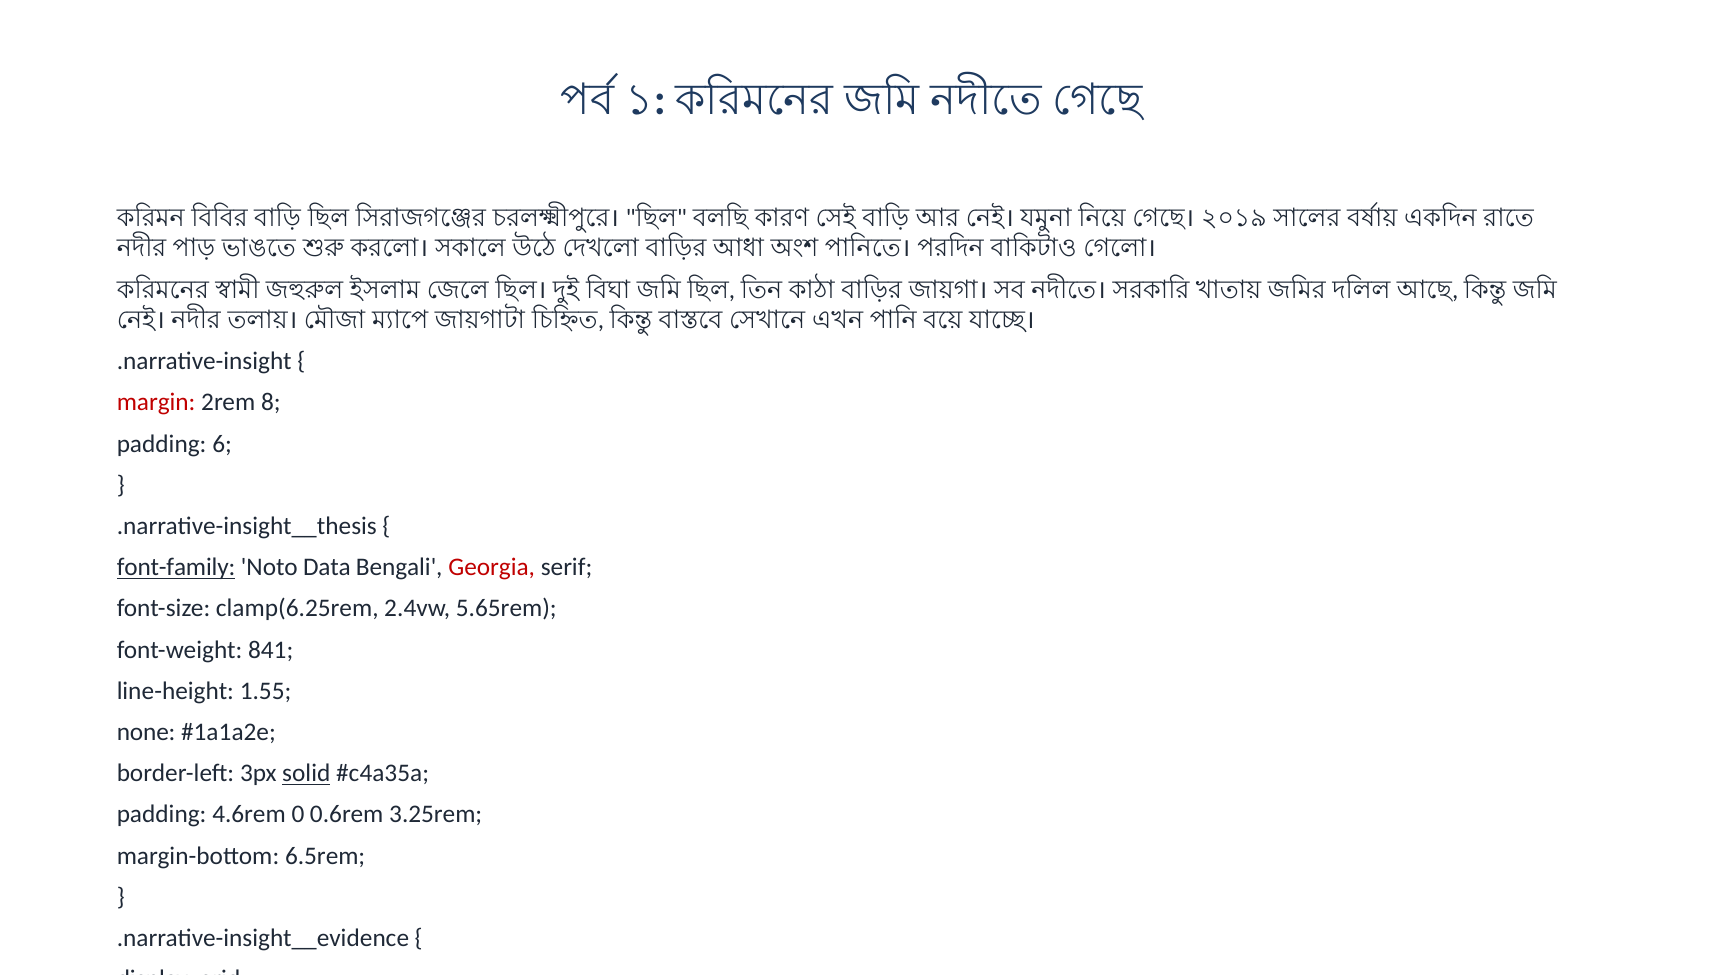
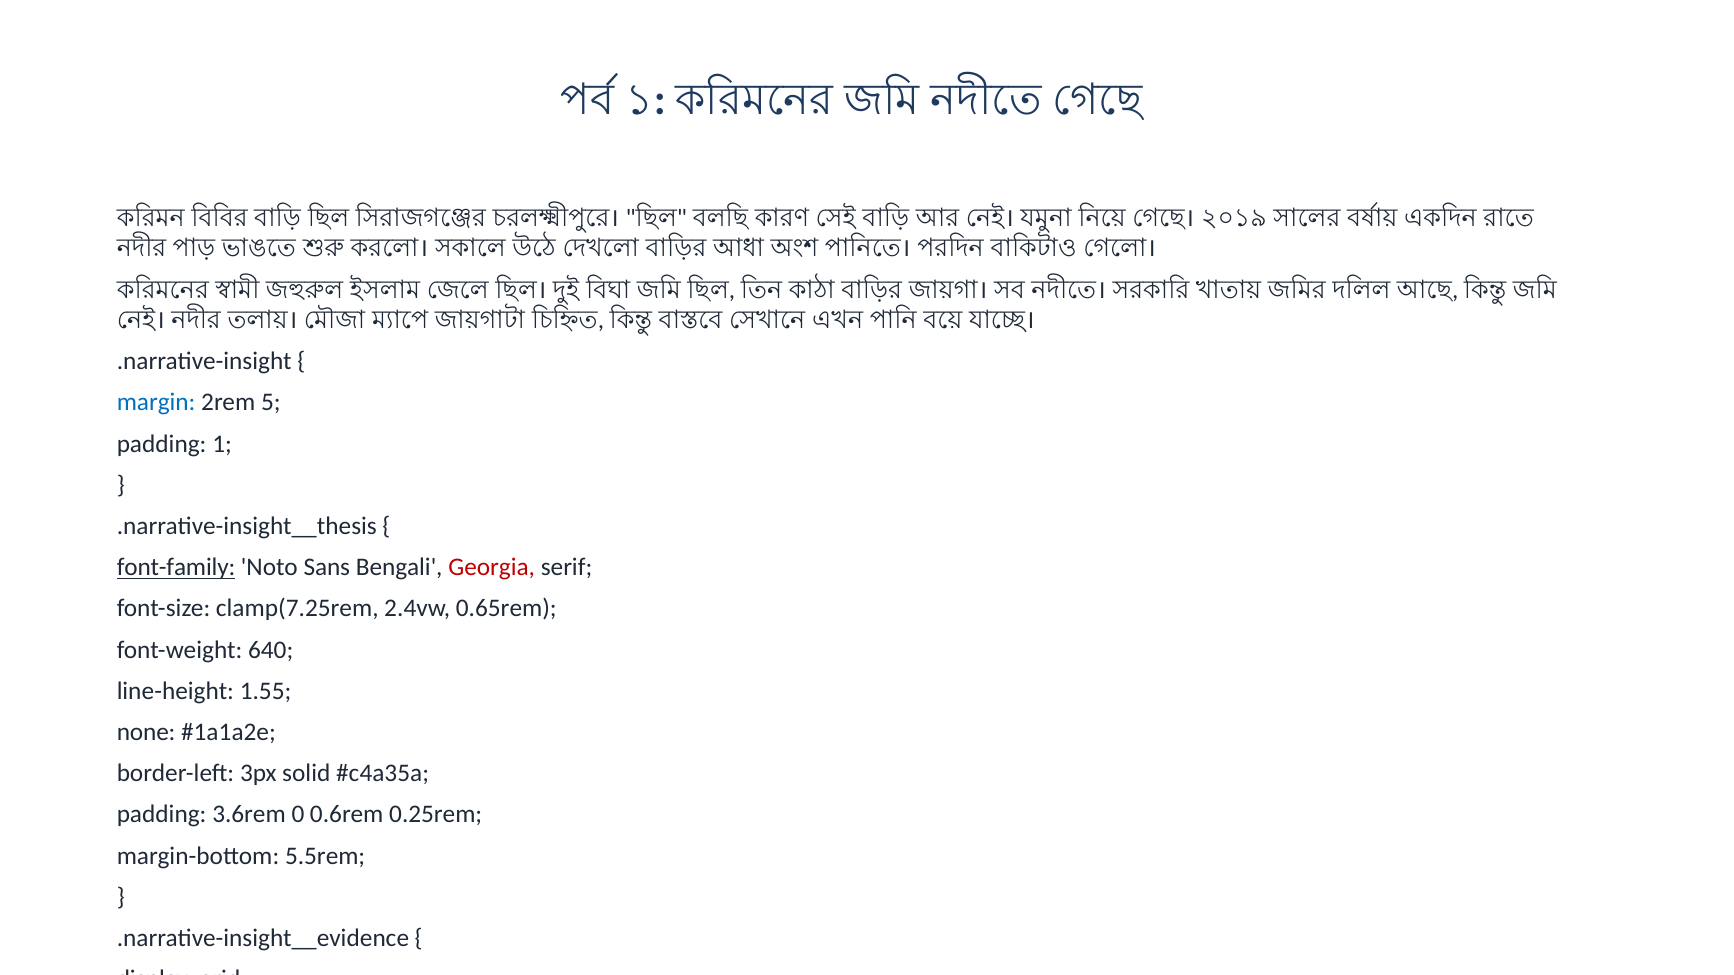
margin colour: red -> blue
8: 8 -> 5
6: 6 -> 1
Data at (327, 568): Data -> Sans
clamp(6.25rem: clamp(6.25rem -> clamp(7.25rem
5.65rem: 5.65rem -> 0.65rem
841: 841 -> 640
solid at (306, 774) underline: present -> none
4.6rem: 4.6rem -> 3.6rem
3.25rem: 3.25rem -> 0.25rem
6.5rem: 6.5rem -> 5.5rem
